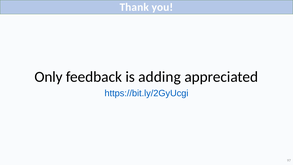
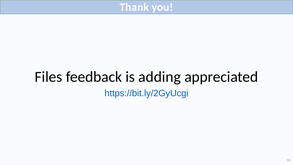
Only: Only -> Files
